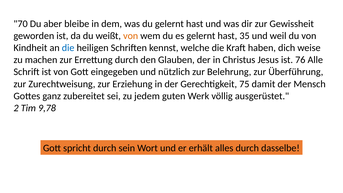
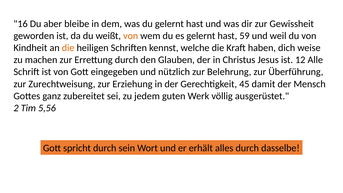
70: 70 -> 16
35: 35 -> 59
die at (68, 48) colour: blue -> orange
76: 76 -> 12
75: 75 -> 45
9,78: 9,78 -> 5,56
